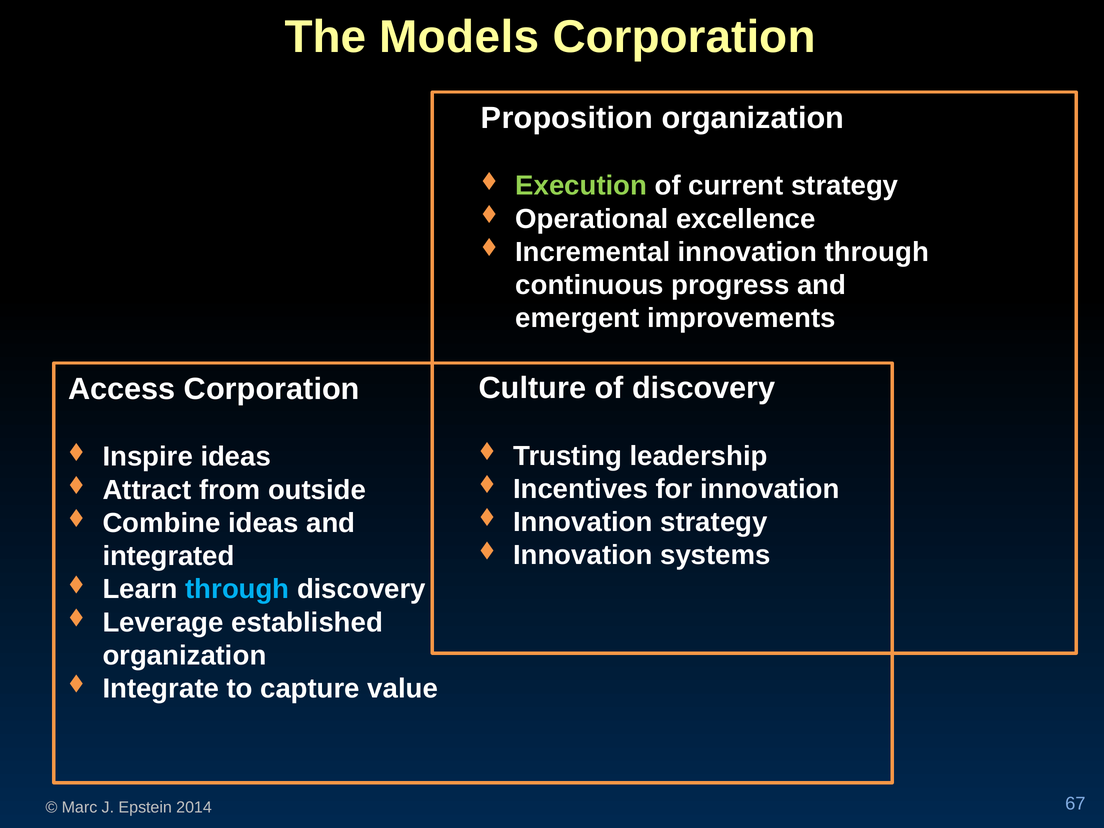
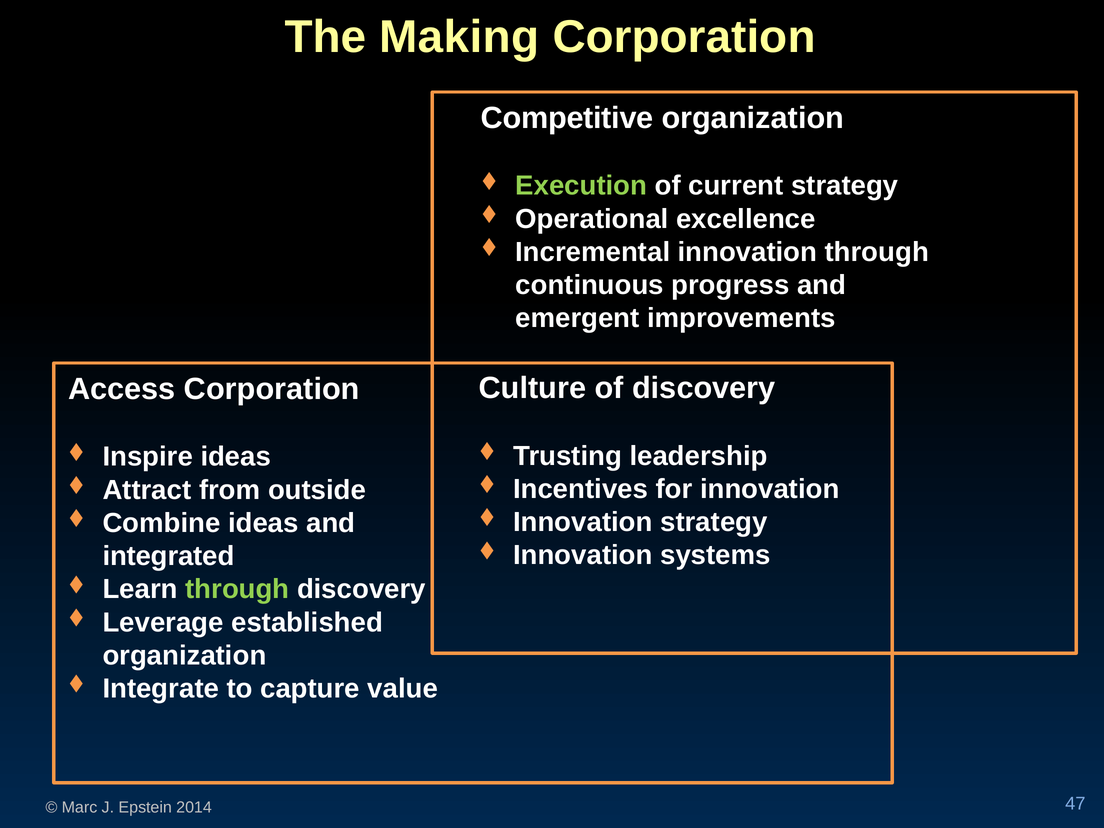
Models: Models -> Making
Proposition: Proposition -> Competitive
through at (237, 589) colour: light blue -> light green
67: 67 -> 47
